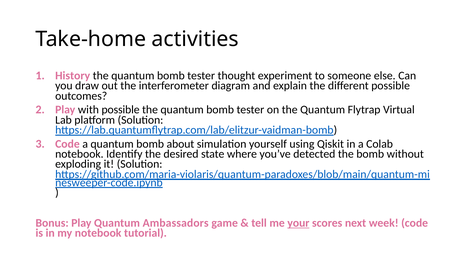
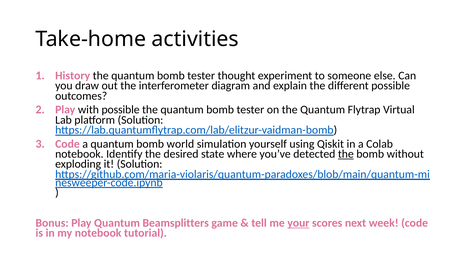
about: about -> world
the at (346, 154) underline: none -> present
Ambassadors: Ambassadors -> Beamsplitters
